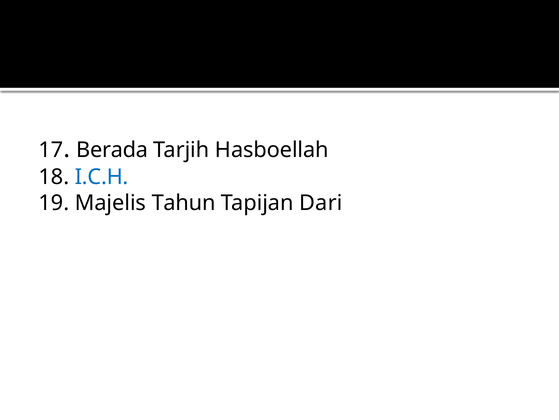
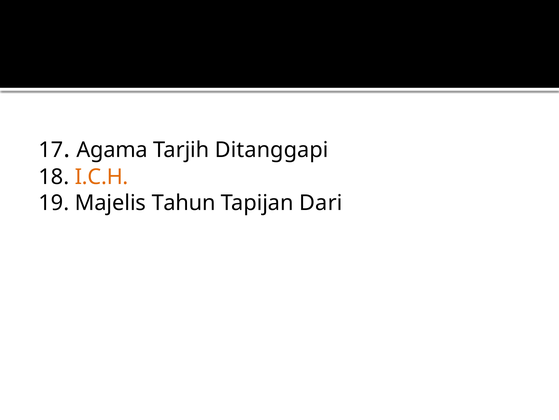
Berada: Berada -> Agama
Hasboellah: Hasboellah -> Ditanggapi
I.C.H colour: blue -> orange
